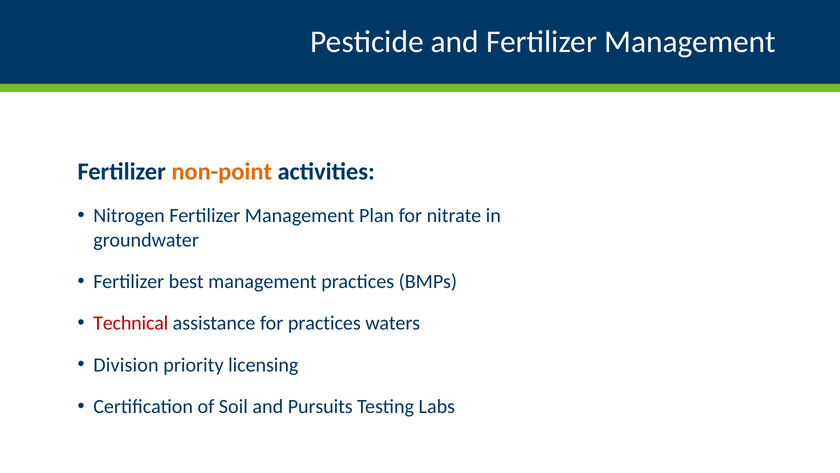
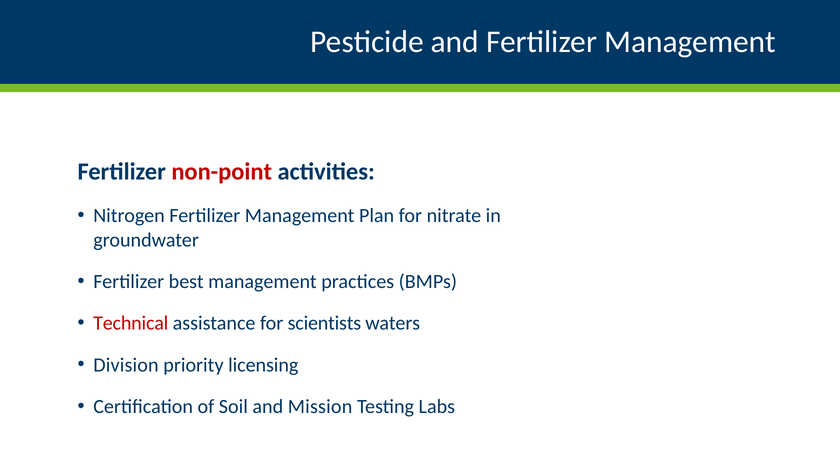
non-point colour: orange -> red
for practices: practices -> scientists
Pursuits: Pursuits -> Mission
